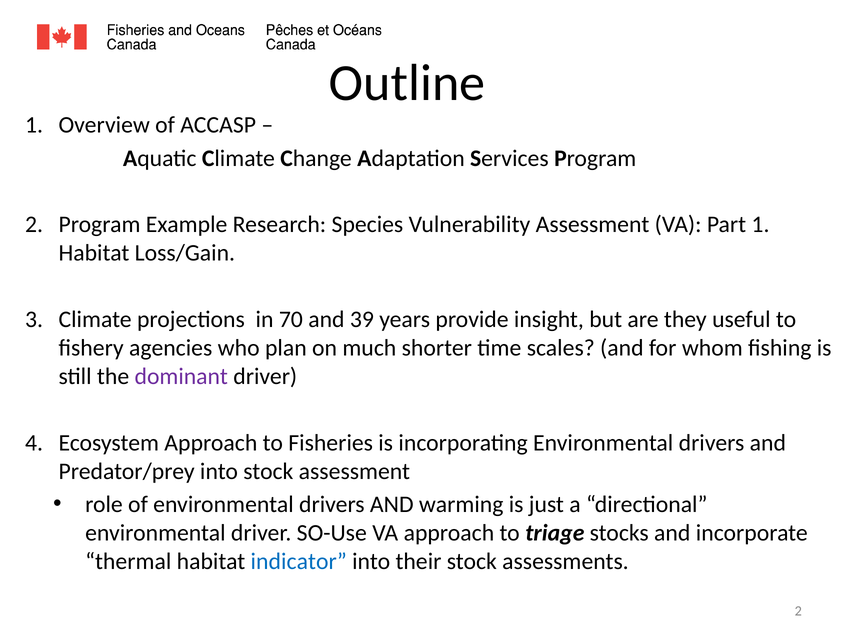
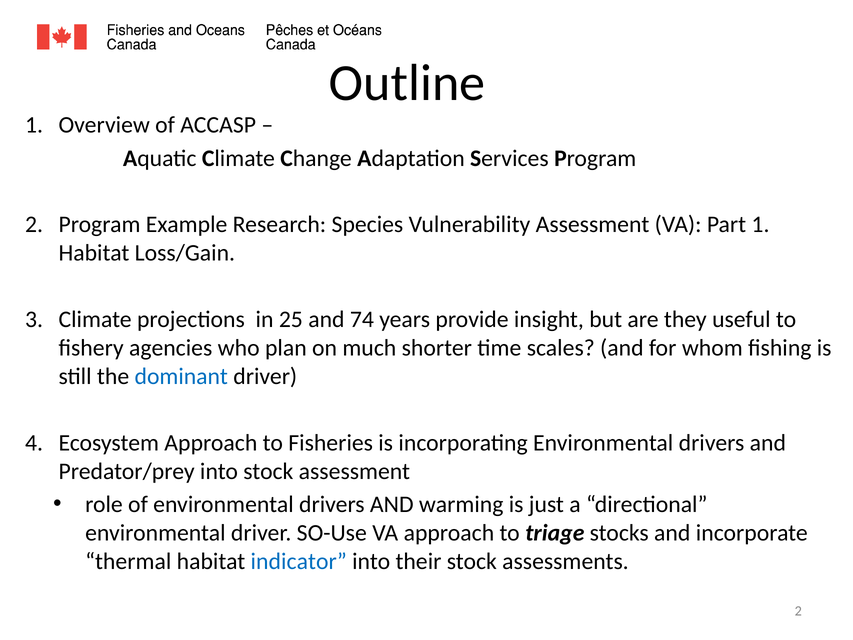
70: 70 -> 25
39: 39 -> 74
dominant colour: purple -> blue
